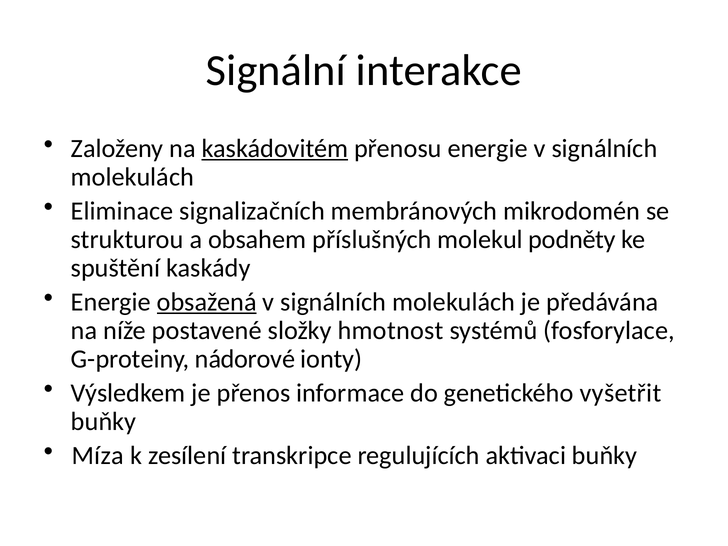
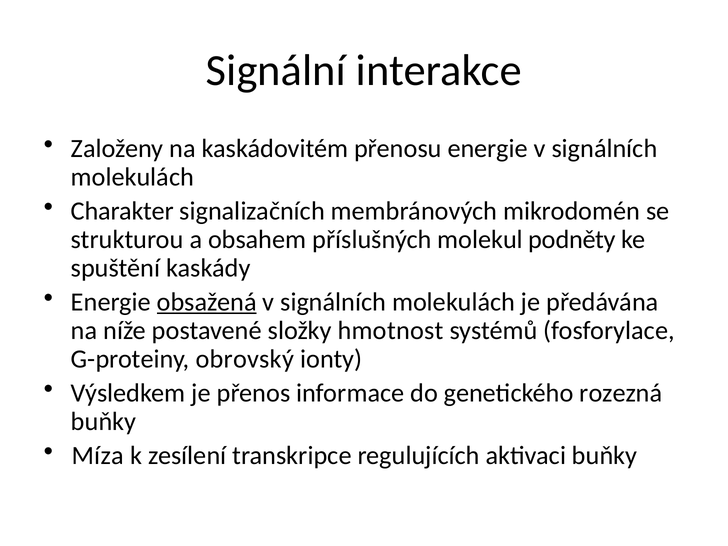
kaskádovitém underline: present -> none
Eliminace: Eliminace -> Charakter
nádorové: nádorové -> obrovský
vyšetřit: vyšetřit -> rozezná
